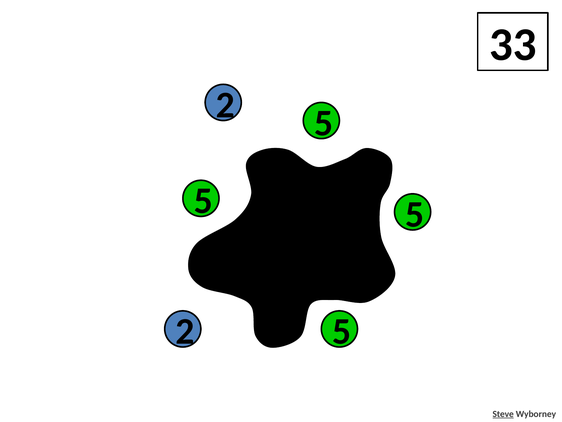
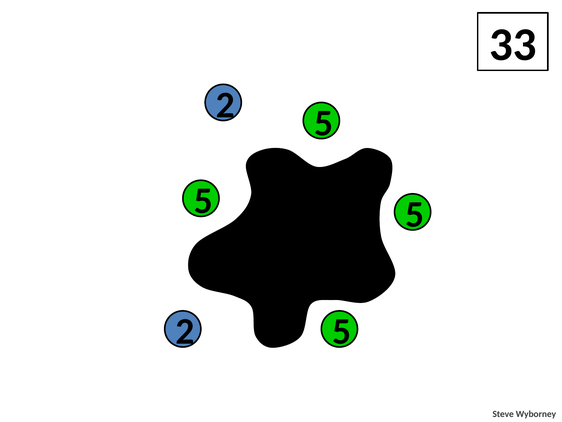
Steve underline: present -> none
